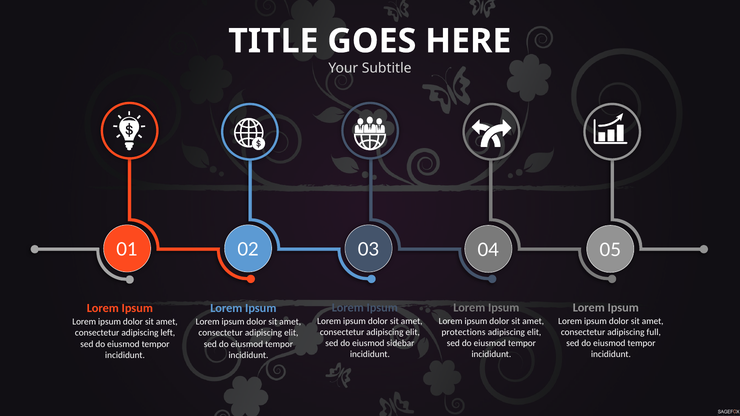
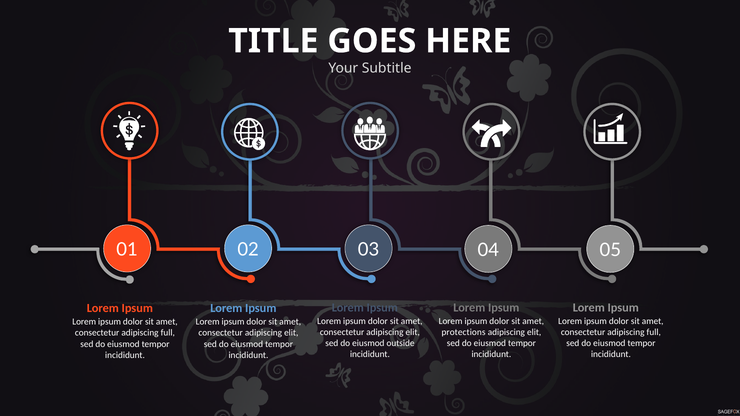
left at (168, 333): left -> full
sidebar: sidebar -> outside
